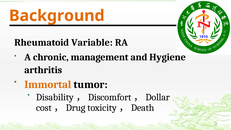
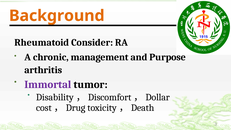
Variable: Variable -> Consider
Hygiene: Hygiene -> Purpose
Immortal colour: orange -> purple
